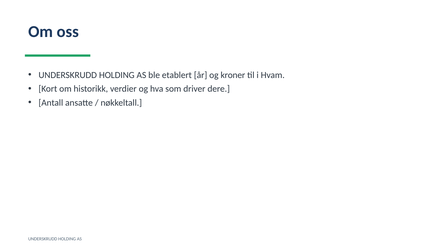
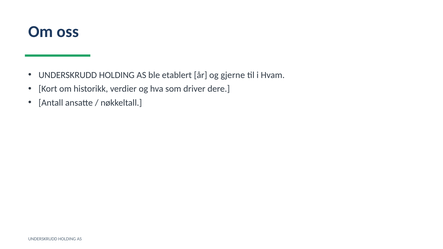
kroner: kroner -> gjerne
